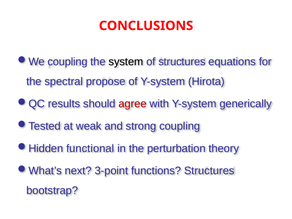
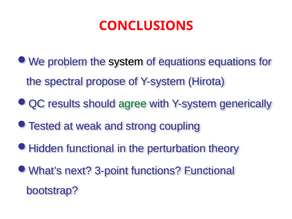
coupling at (68, 62): coupling -> problem
of structures: structures -> equations
agree colour: red -> green
functions Structures: Structures -> Functional
